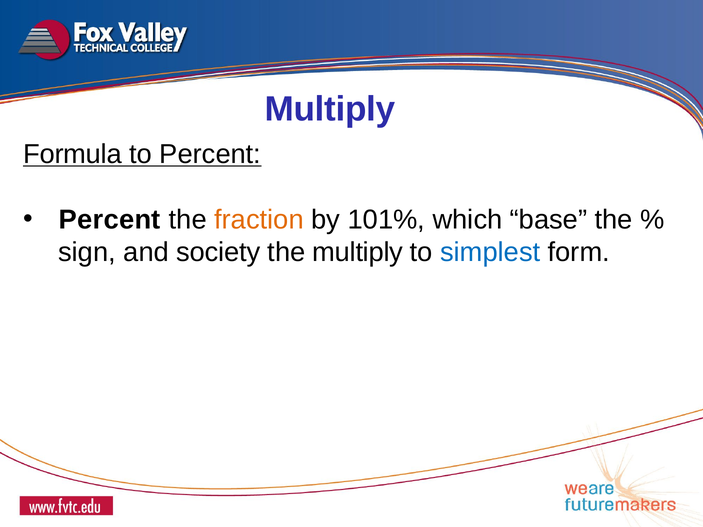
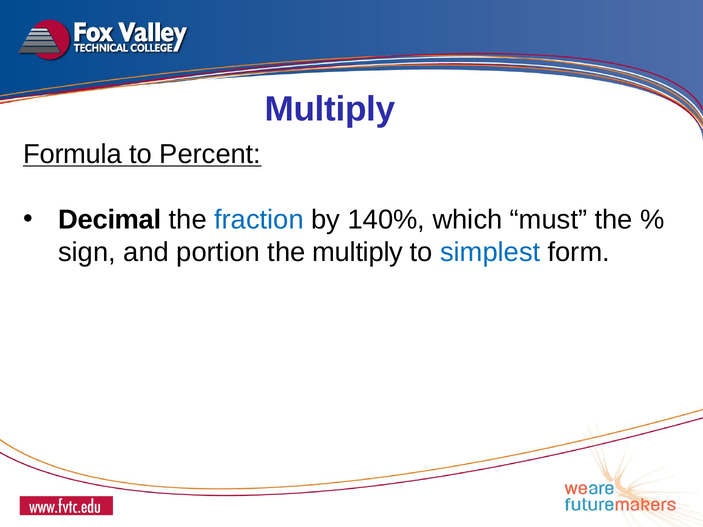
Percent at (110, 220): Percent -> Decimal
fraction colour: orange -> blue
101%: 101% -> 140%
base: base -> must
society: society -> portion
